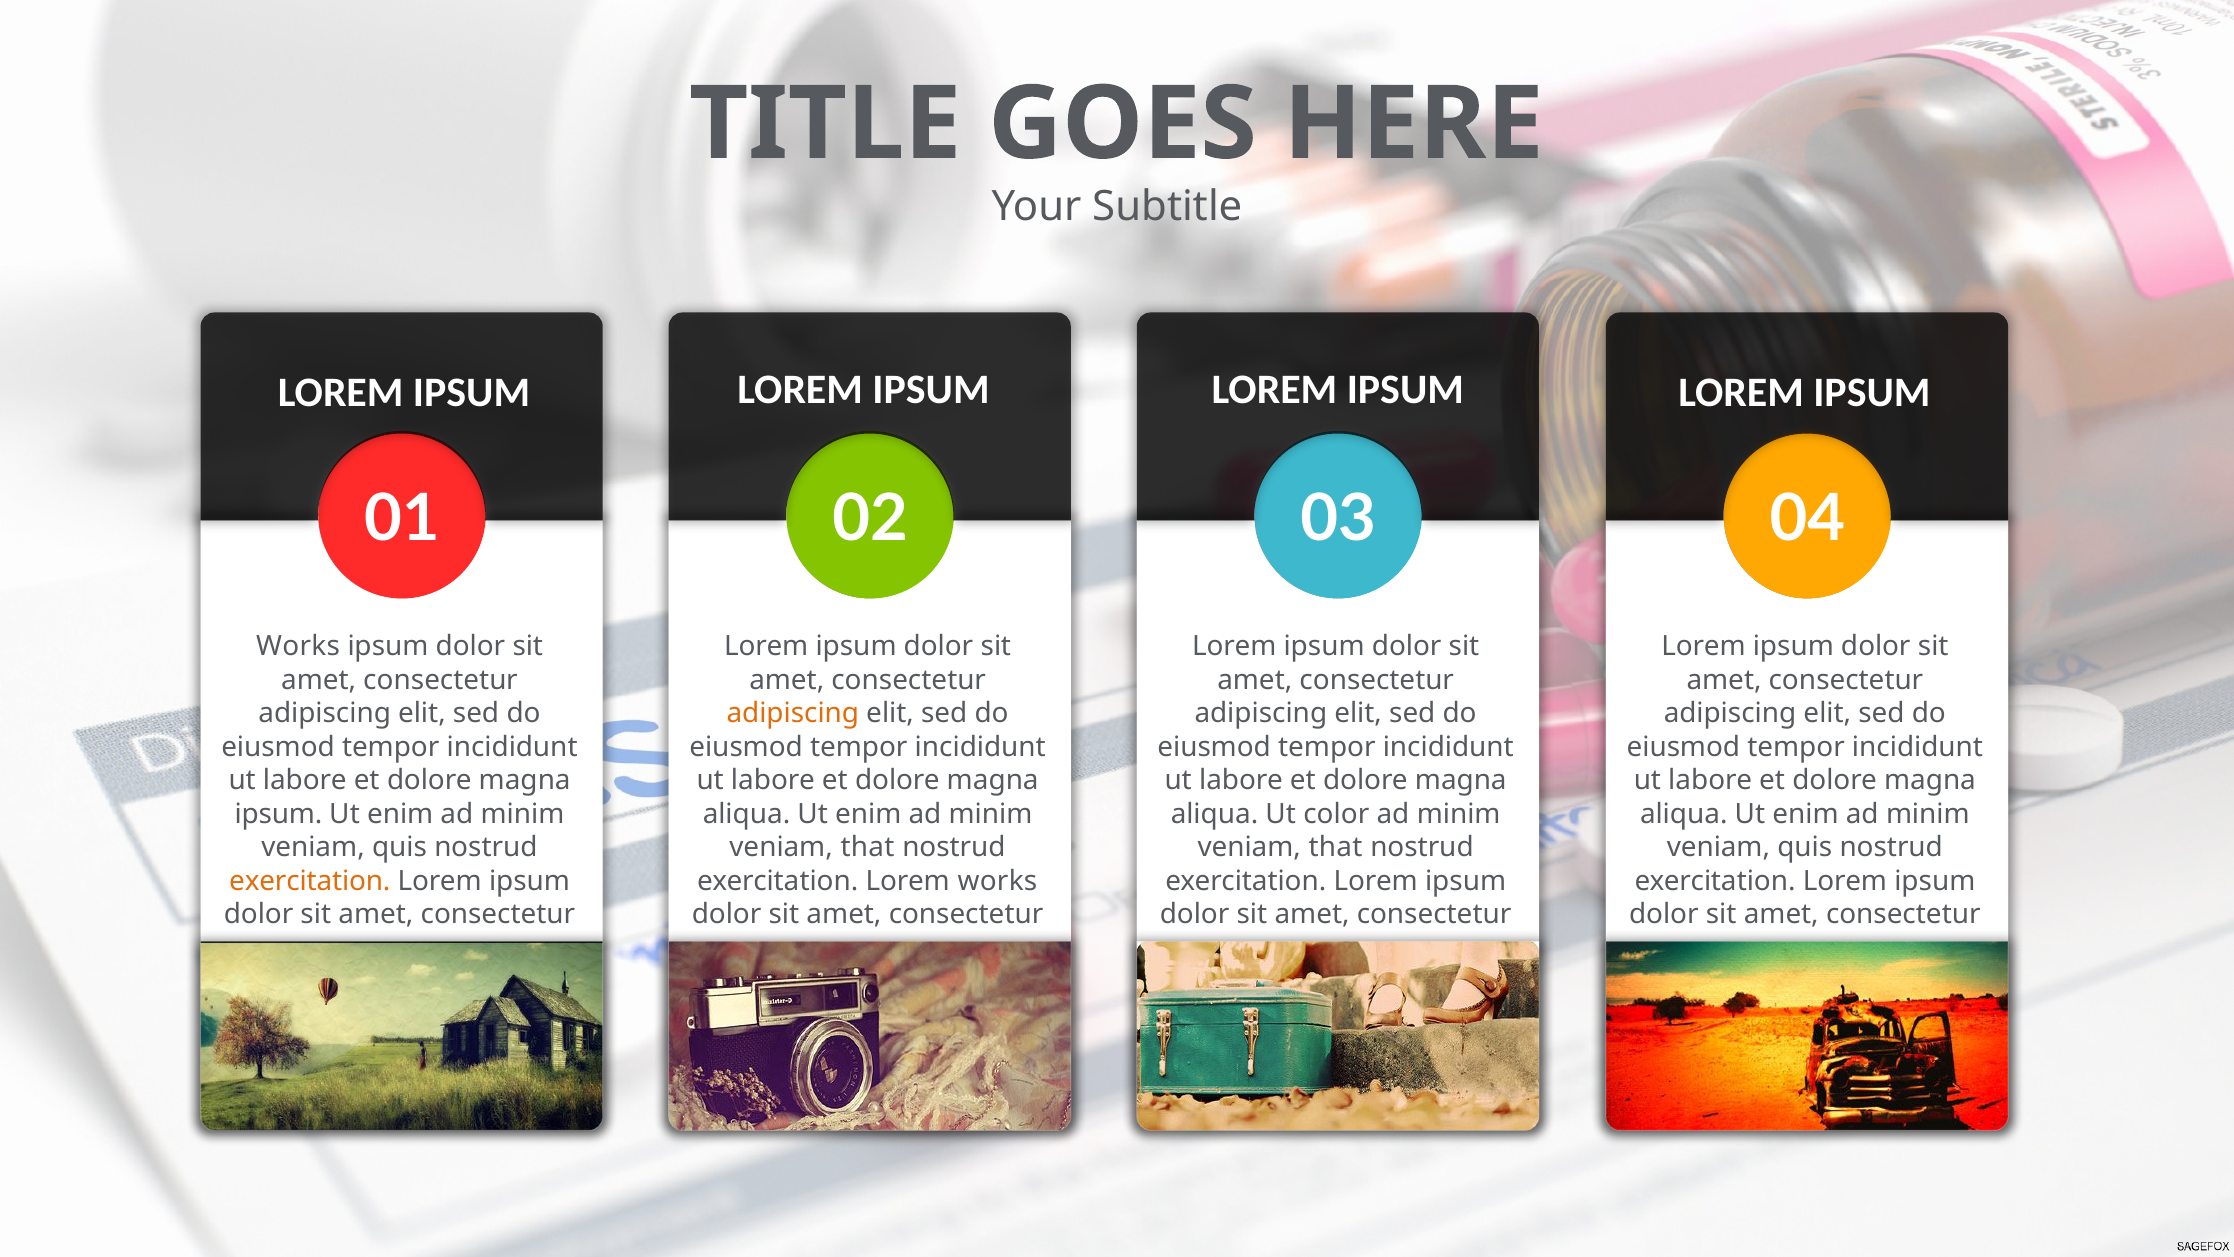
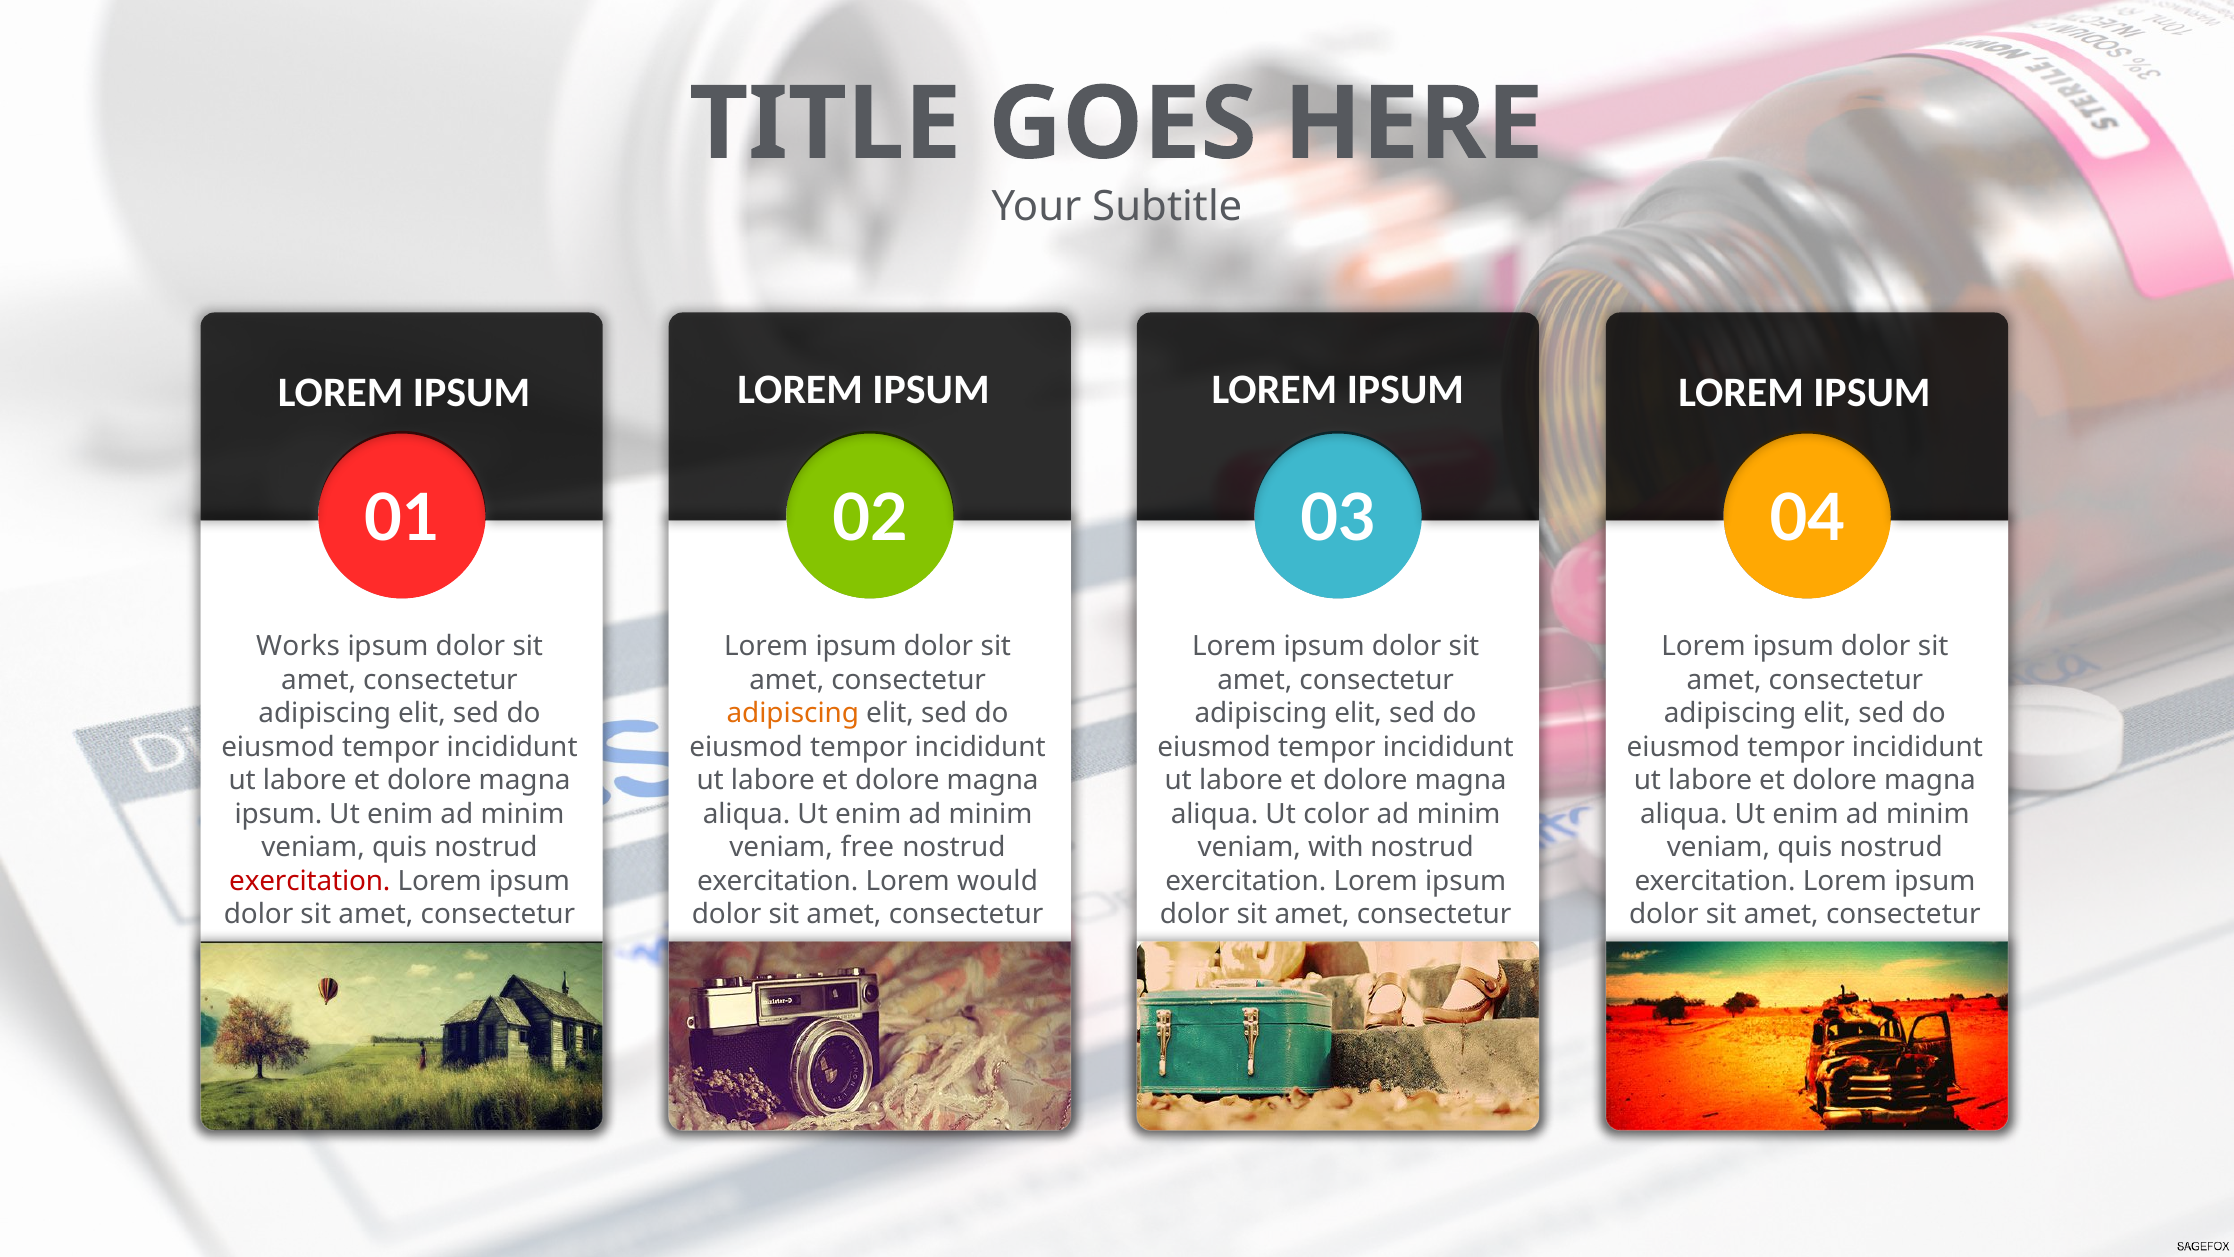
that at (867, 847): that -> free
that at (1336, 847): that -> with
exercitation at (310, 881) colour: orange -> red
Lorem works: works -> would
